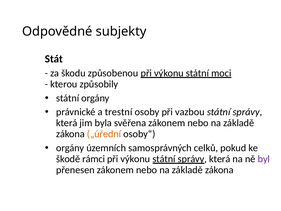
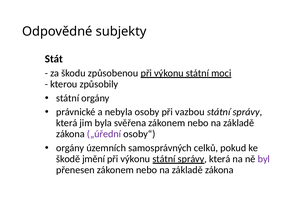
trestní: trestní -> nebyla
„úřední colour: orange -> purple
rámci: rámci -> jmění
